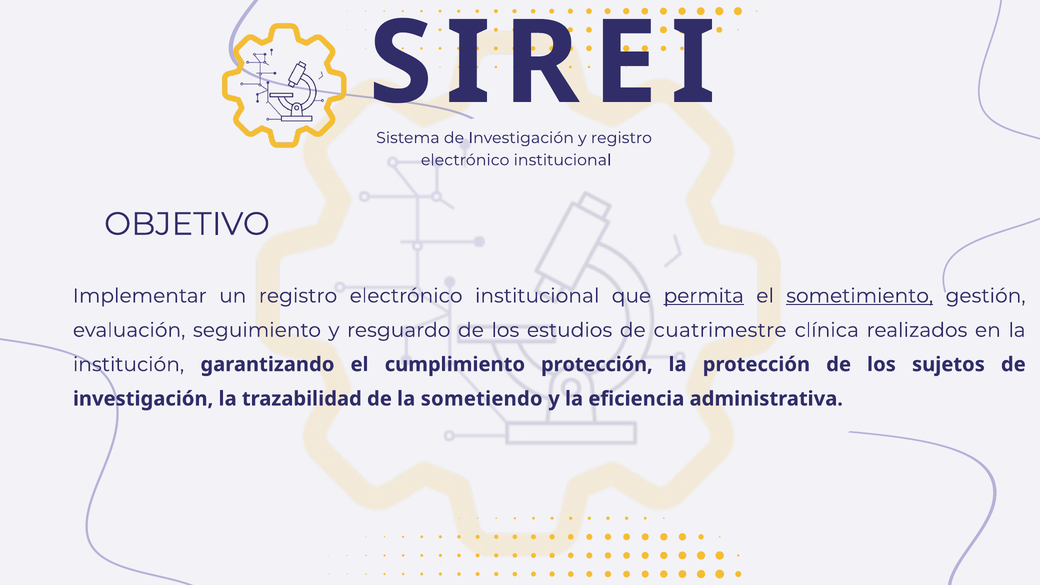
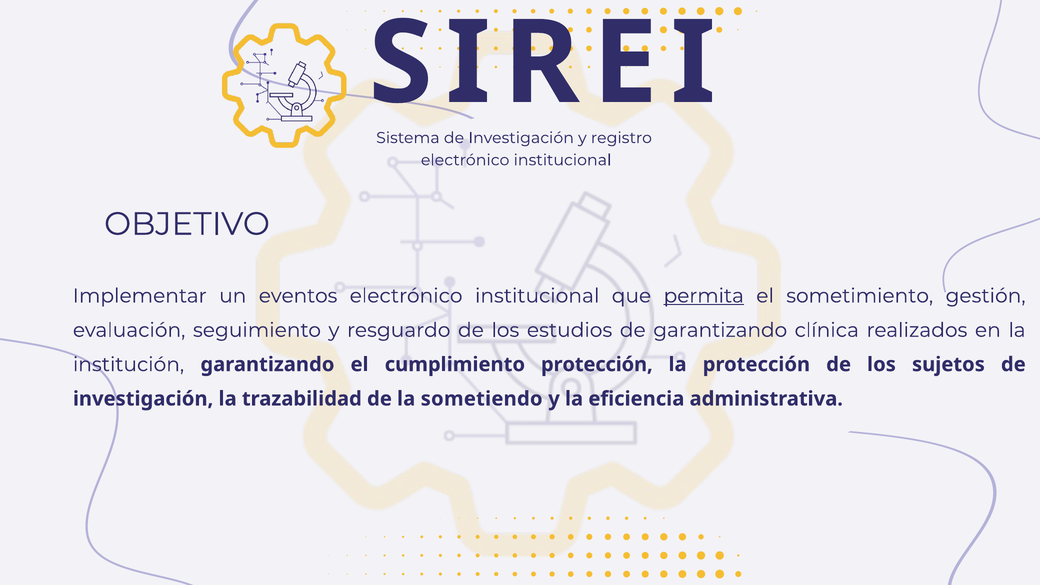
un registro: registro -> eventos
sometimiento underline: present -> none
de cuatrimestre: cuatrimestre -> garantizando
